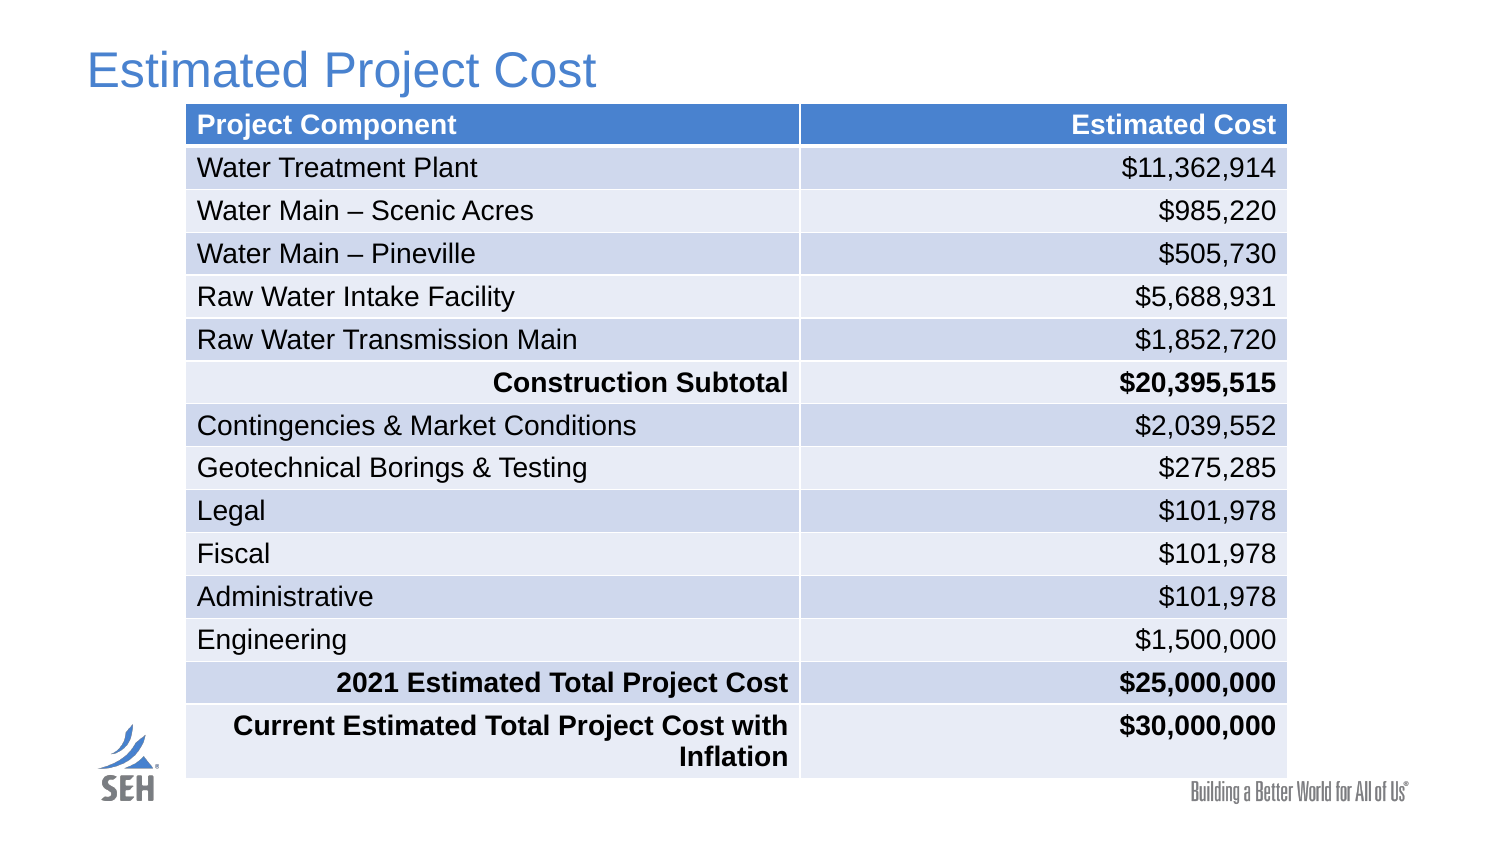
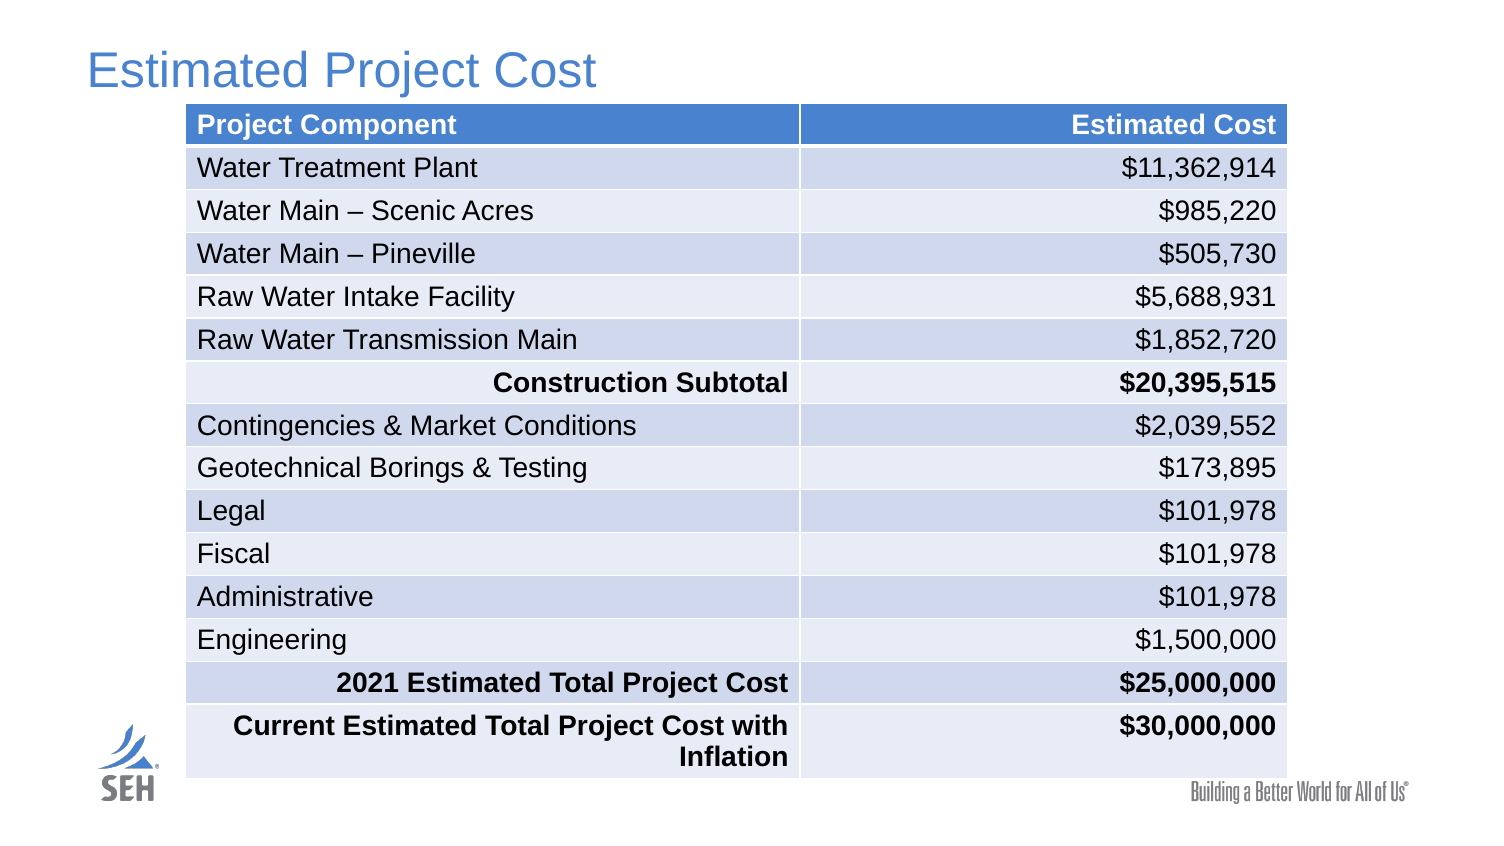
$275,285: $275,285 -> $173,895
